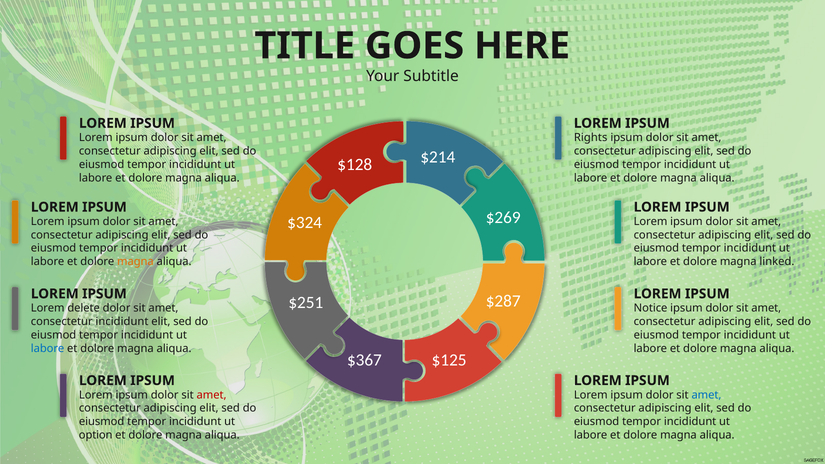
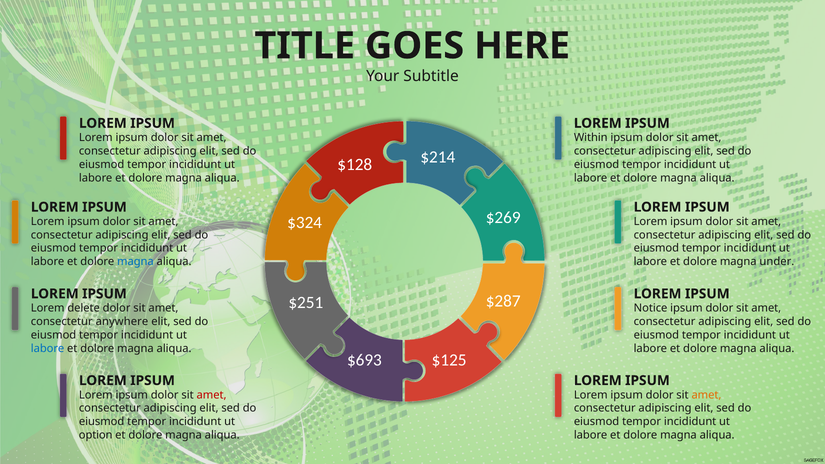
Rights: Rights -> Within
magna at (135, 262) colour: orange -> blue
linked: linked -> under
consectetur incididunt: incididunt -> anywhere
$367: $367 -> $693
amet at (706, 395) colour: blue -> orange
